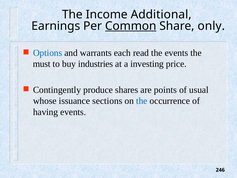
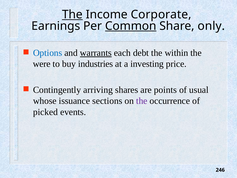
The at (72, 15) underline: none -> present
Additional: Additional -> Corporate
warrants underline: none -> present
read: read -> debt
the events: events -> within
must: must -> were
produce: produce -> arriving
the at (142, 101) colour: blue -> purple
having: having -> picked
